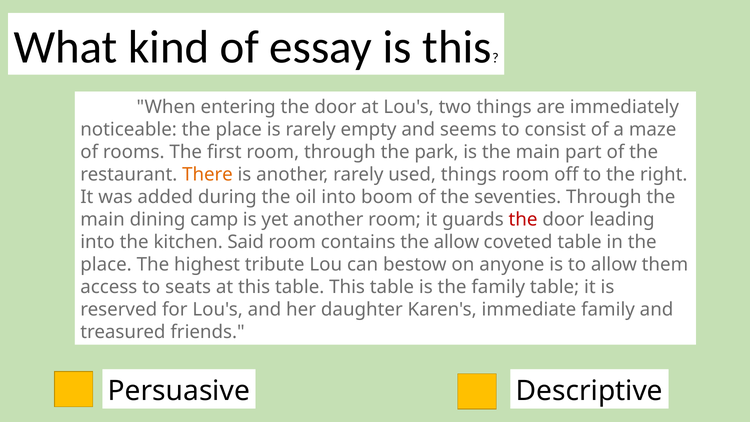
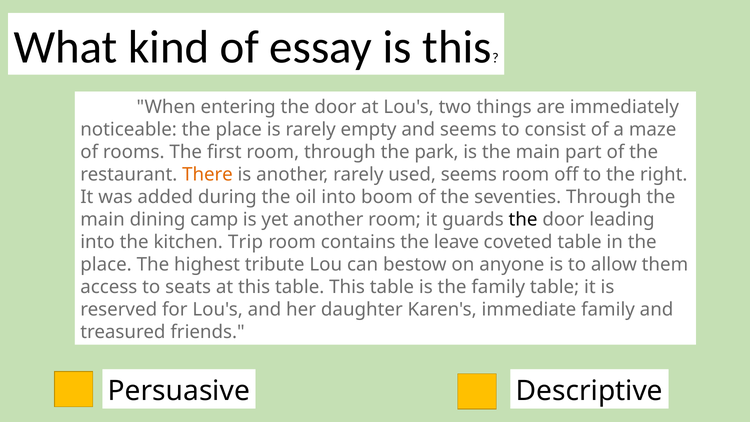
used things: things -> seems
the at (523, 219) colour: red -> black
Said: Said -> Trip
the allow: allow -> leave
